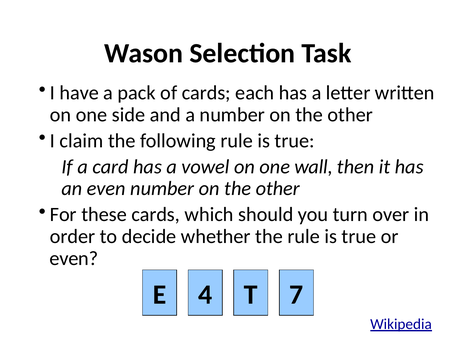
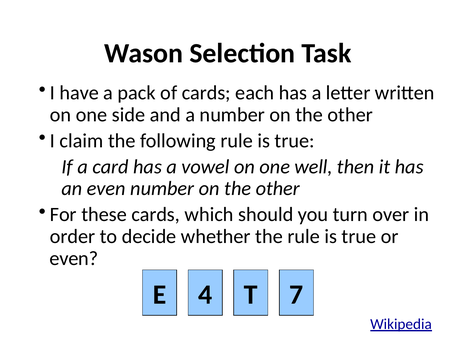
wall: wall -> well
